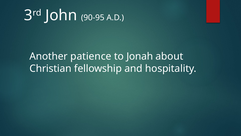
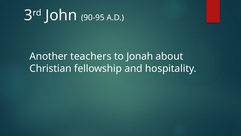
patience: patience -> teachers
